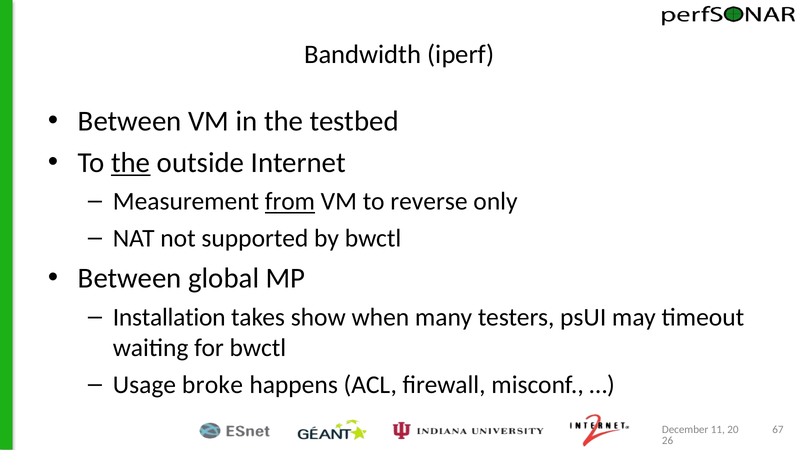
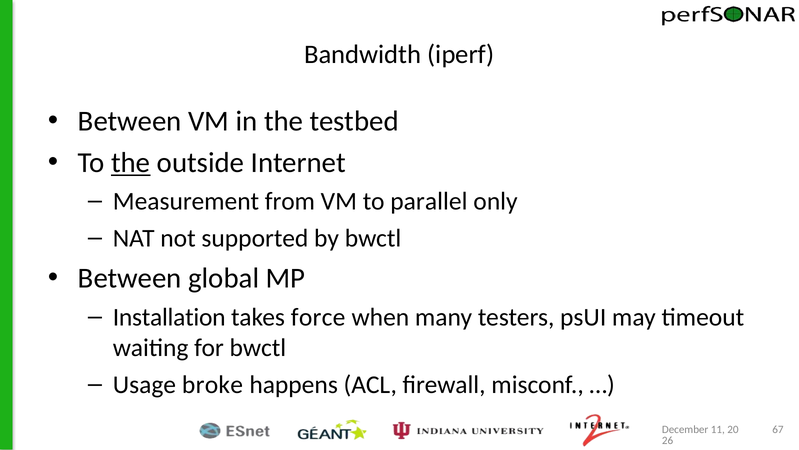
from underline: present -> none
reverse: reverse -> parallel
show: show -> force
